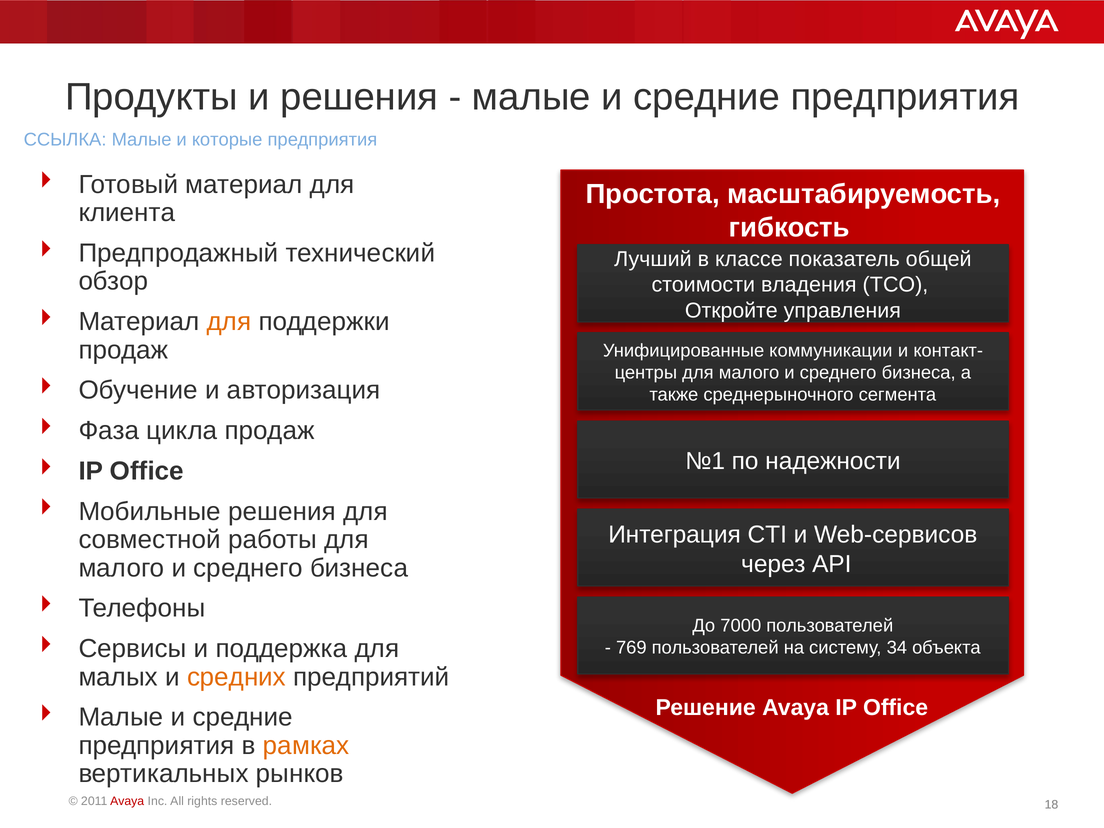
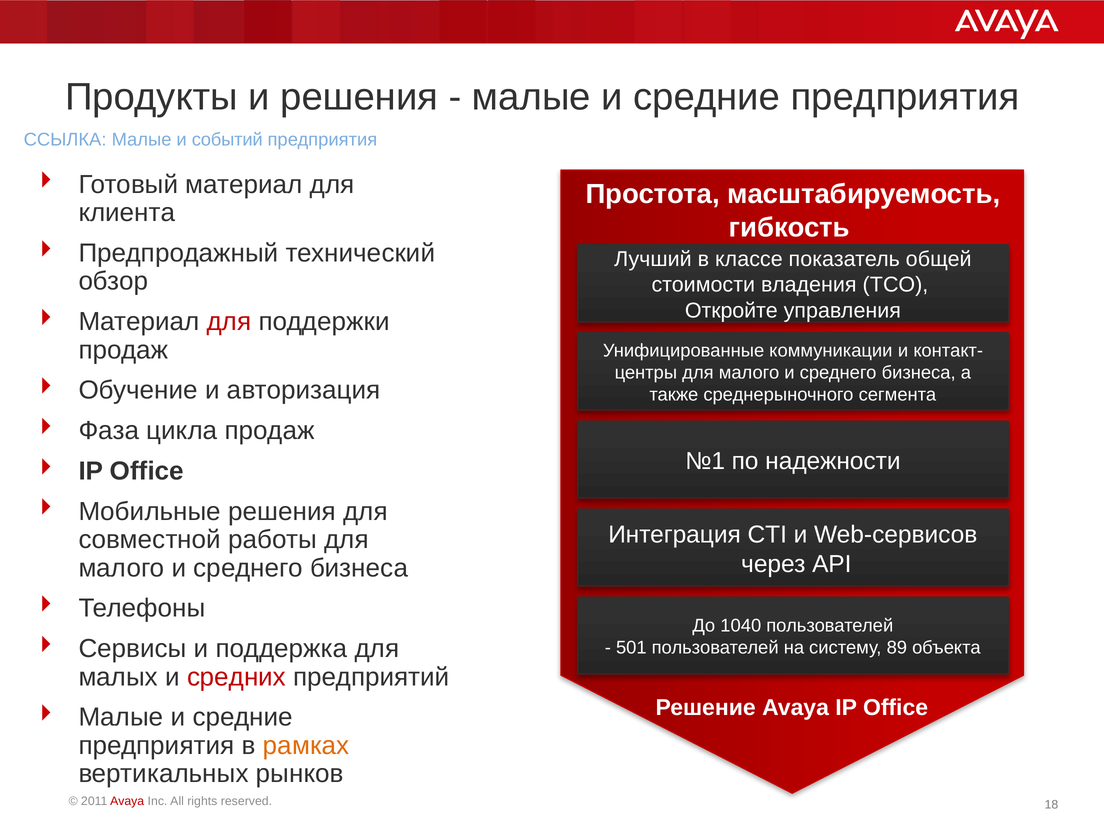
которые: которые -> событий
для at (229, 322) colour: orange -> red
7000: 7000 -> 1040
769: 769 -> 501
34: 34 -> 89
средних colour: orange -> red
